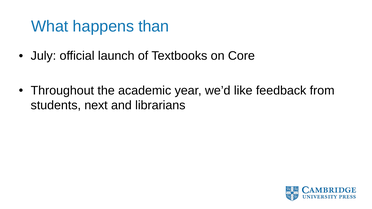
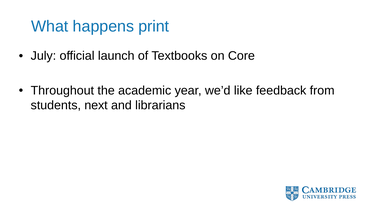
than: than -> print
